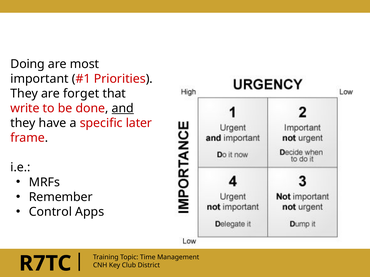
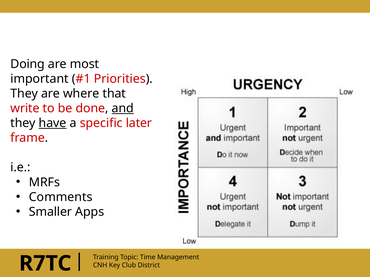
forget: forget -> where
have underline: none -> present
Remember: Remember -> Comments
Control: Control -> Smaller
